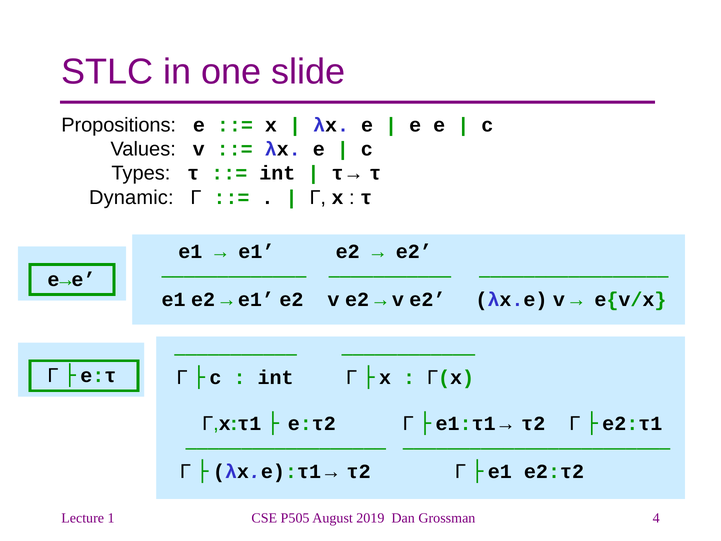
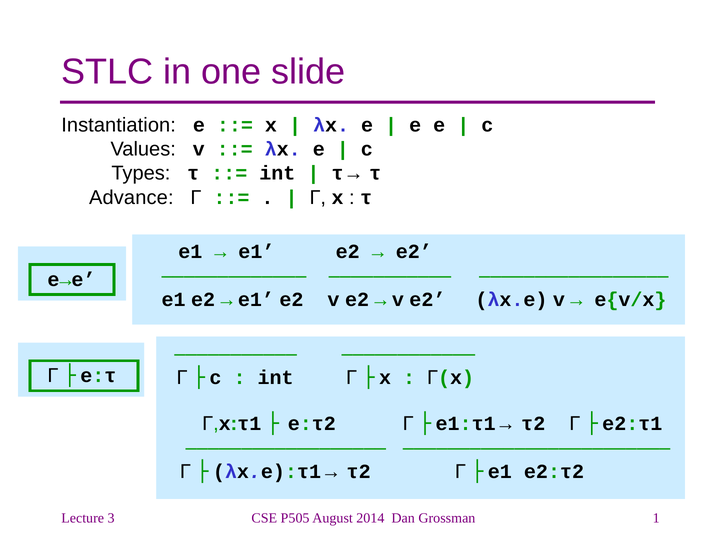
Propositions: Propositions -> Instantiation
Dynamic: Dynamic -> Advance
1: 1 -> 3
2019: 2019 -> 2014
4: 4 -> 1
